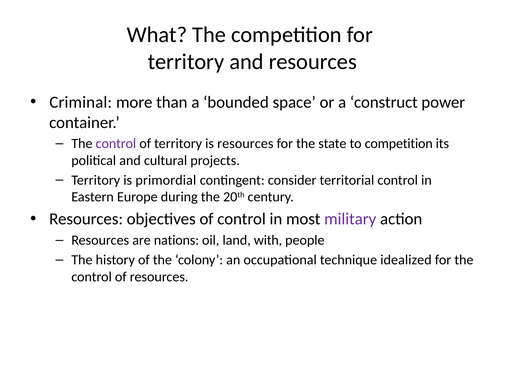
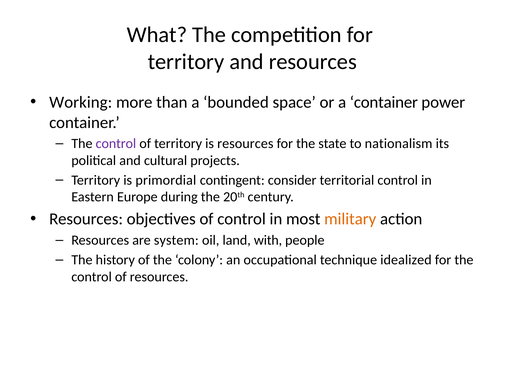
Criminal: Criminal -> Working
a construct: construct -> container
to competition: competition -> nationalism
military colour: purple -> orange
nations: nations -> system
